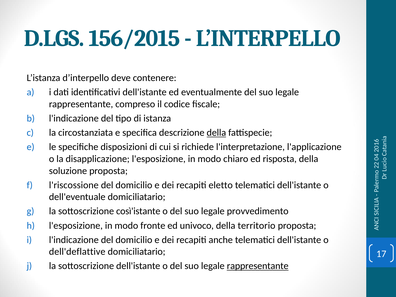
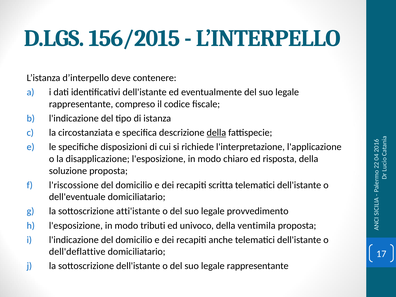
eletto: eletto -> scritta
così'istante: così'istante -> atti'istante
fronte: fronte -> tributi
territorio: territorio -> ventimila
rappresentante at (258, 266) underline: present -> none
